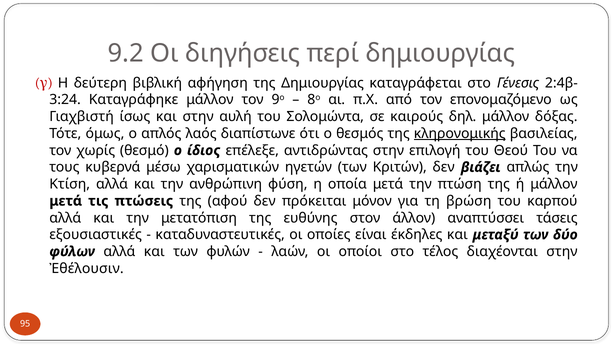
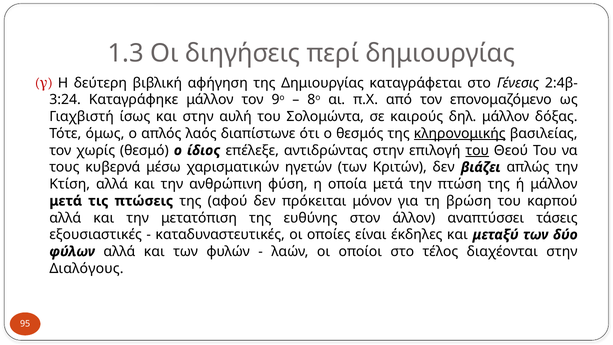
9.2: 9.2 -> 1.3
του at (477, 150) underline: none -> present
Ἐθέλουσιν: Ἐθέλουσιν -> Διαλόγους
